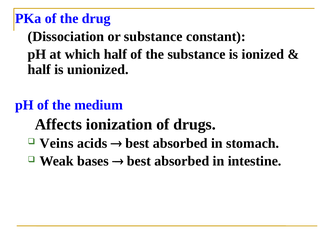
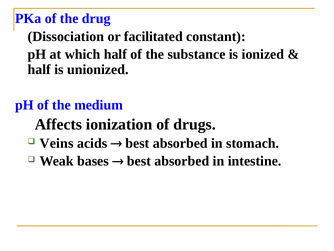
or substance: substance -> facilitated
